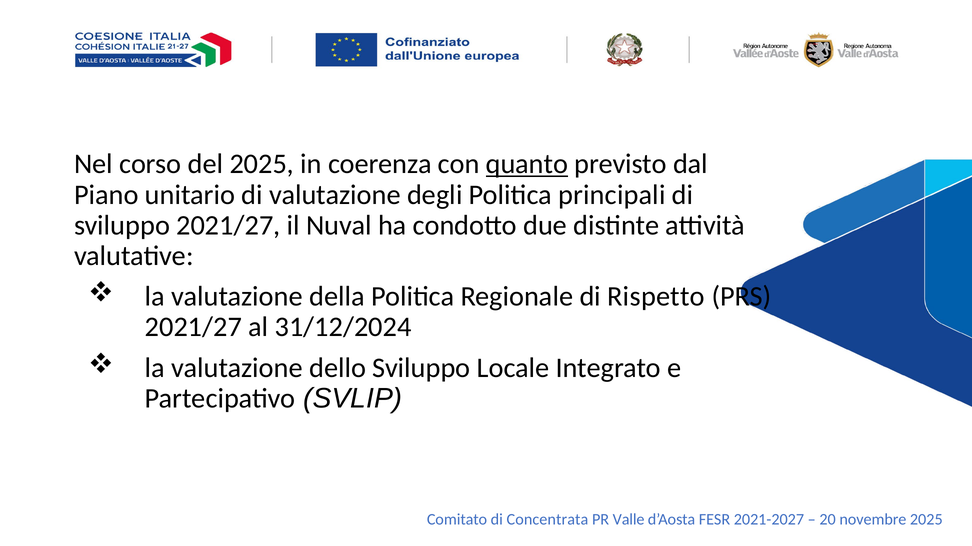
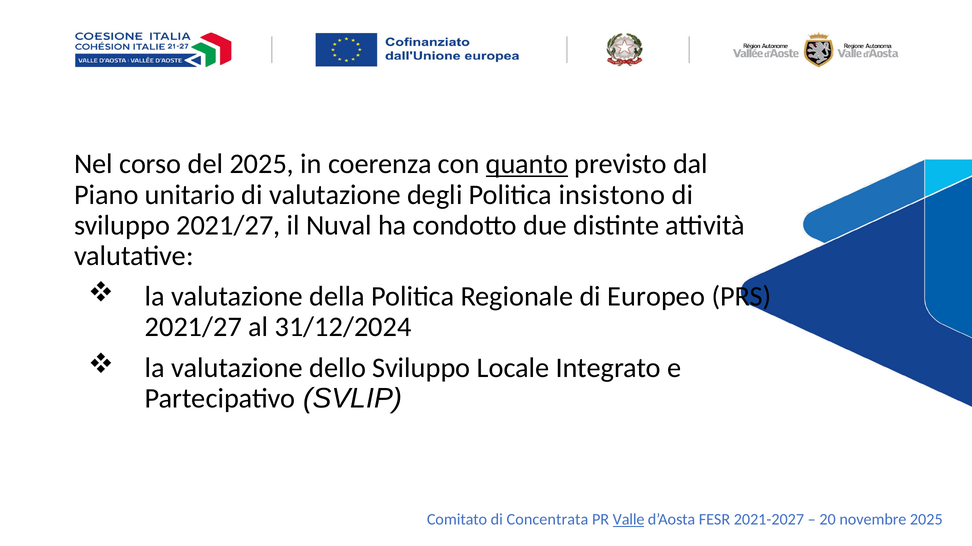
principali: principali -> insistono
Rispetto: Rispetto -> Europeo
Valle underline: none -> present
